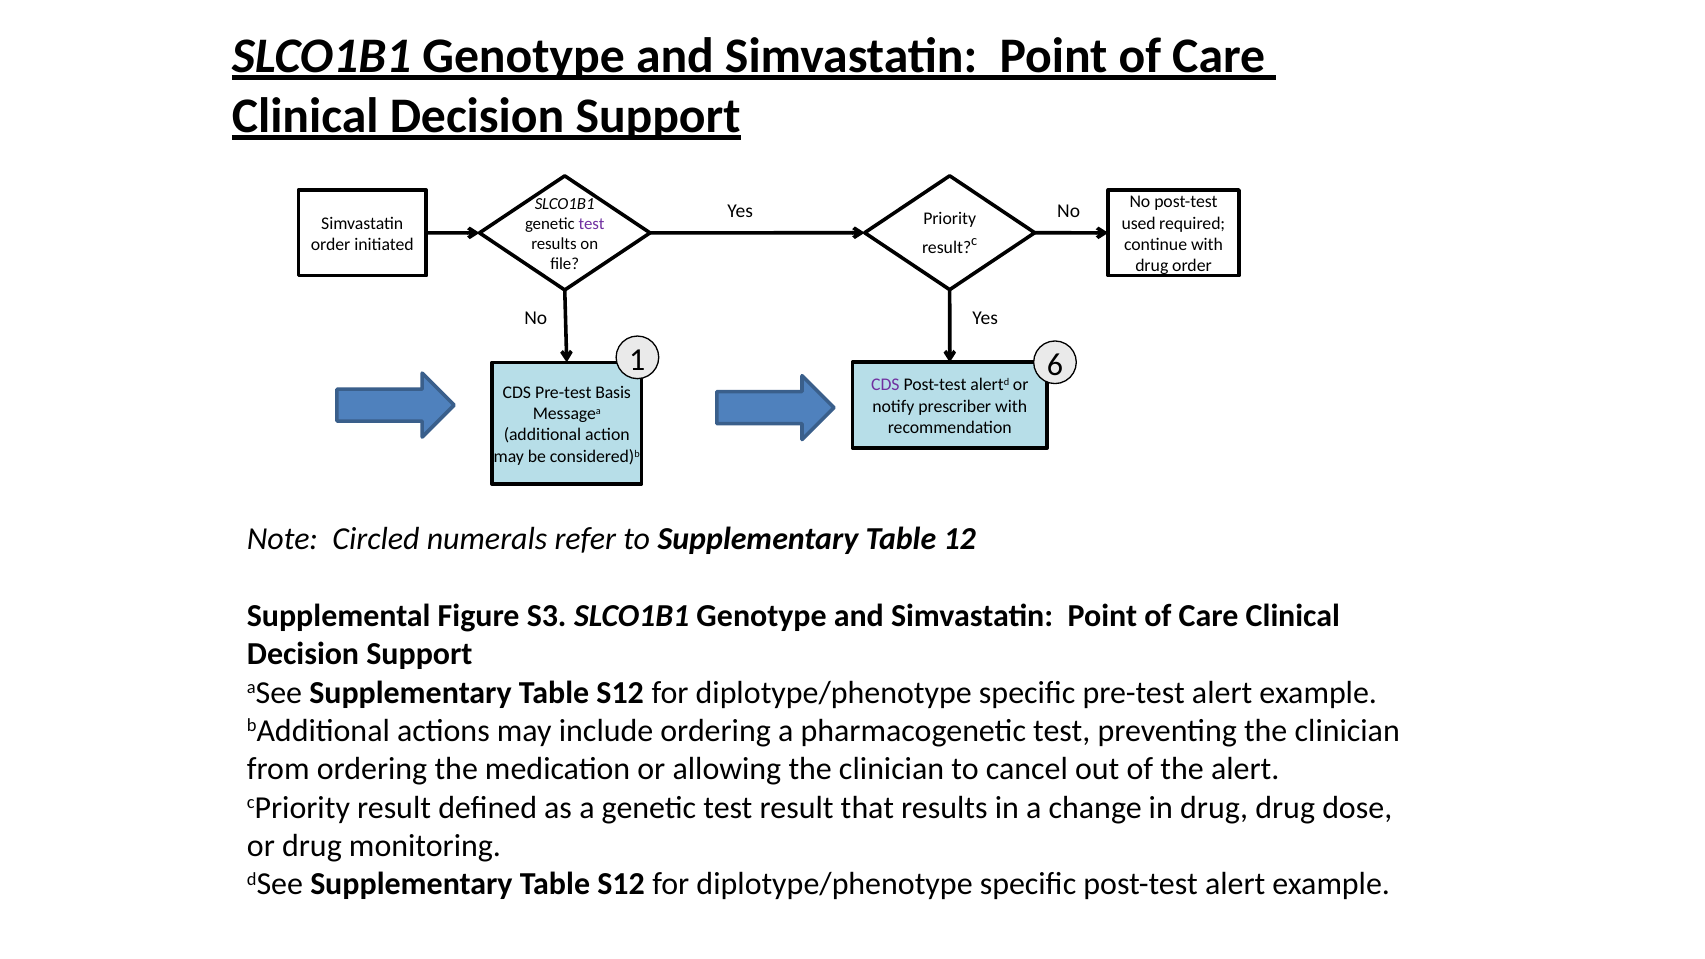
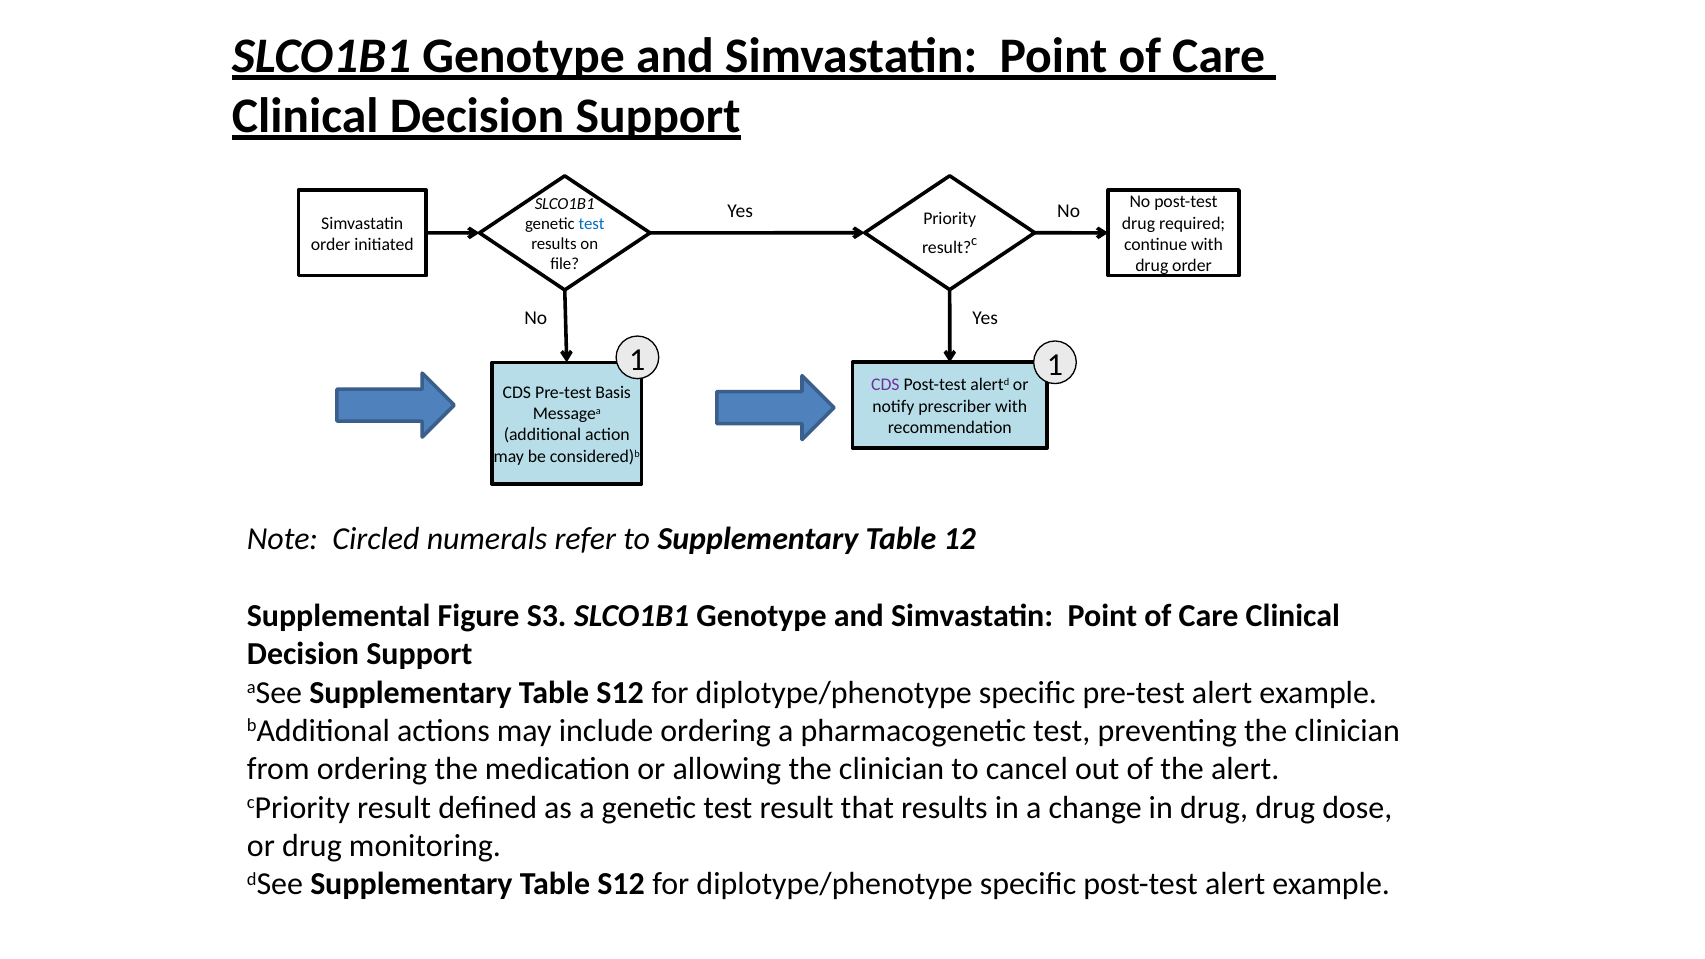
used at (1139, 223): used -> drug
test at (592, 224) colour: purple -> blue
1 6: 6 -> 1
